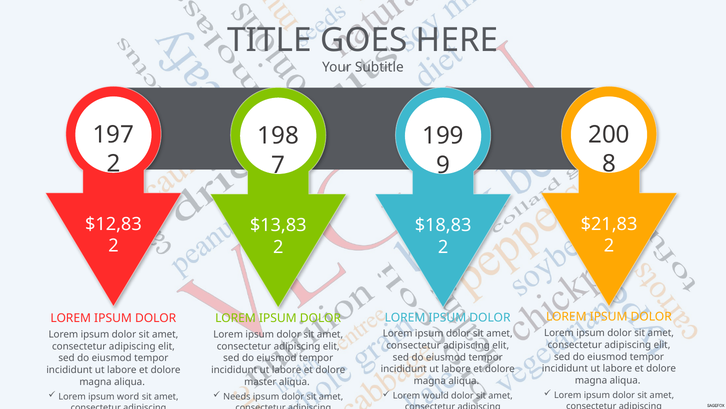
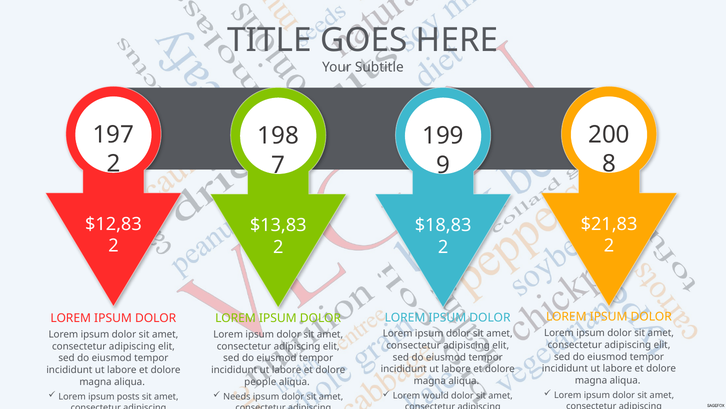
master: master -> people
word: word -> posts
